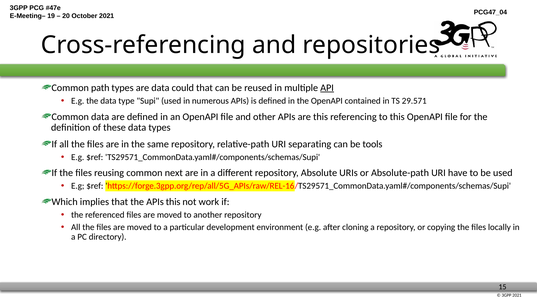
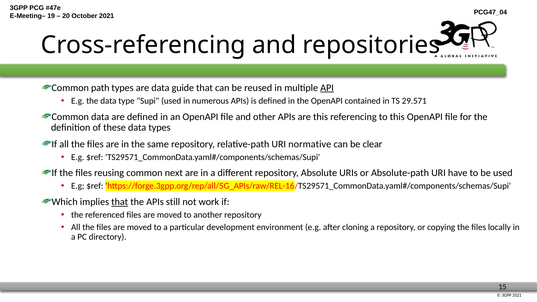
could: could -> guide
separating: separating -> normative
tools: tools -> clear
that at (120, 202) underline: none -> present
APIs this: this -> still
